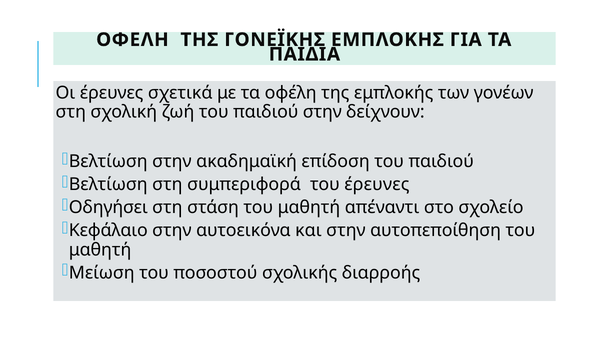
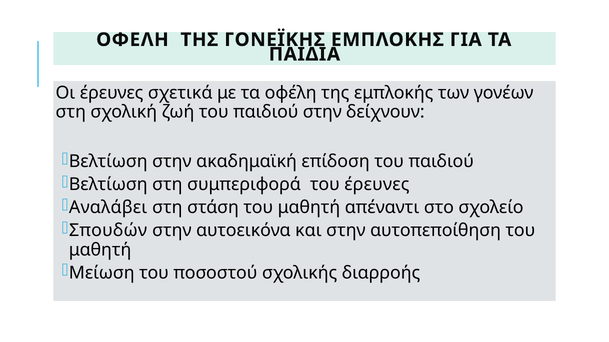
Οδηγήσει: Οδηγήσει -> Αναλάβει
Κεφάλαιο: Κεφάλαιο -> Σπουδών
